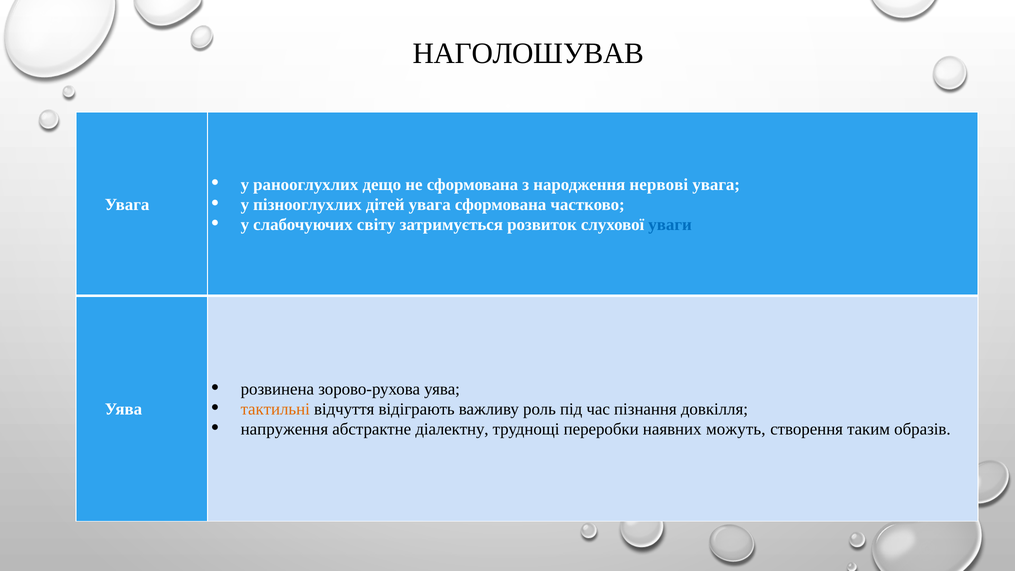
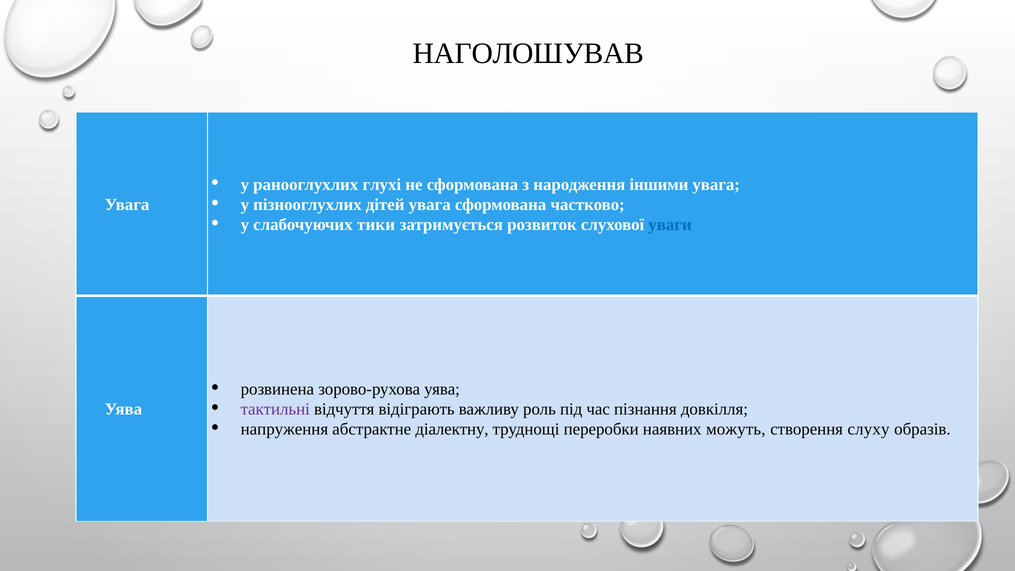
дещо: дещо -> глухі
нервові: нервові -> іншими
світу: світу -> тики
тактильні colour: orange -> purple
таким: таким -> слуху
